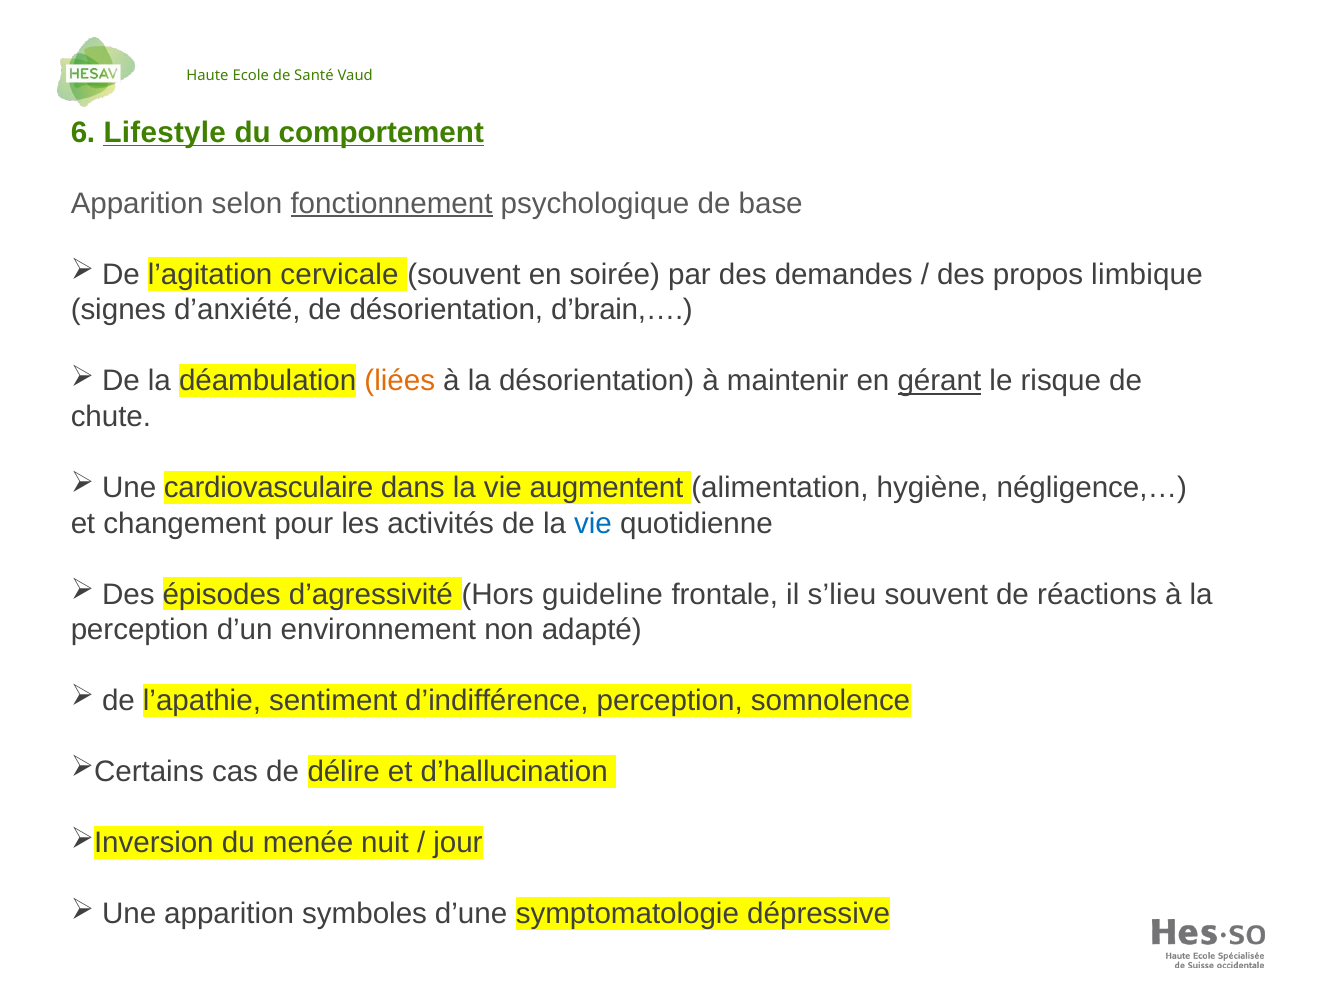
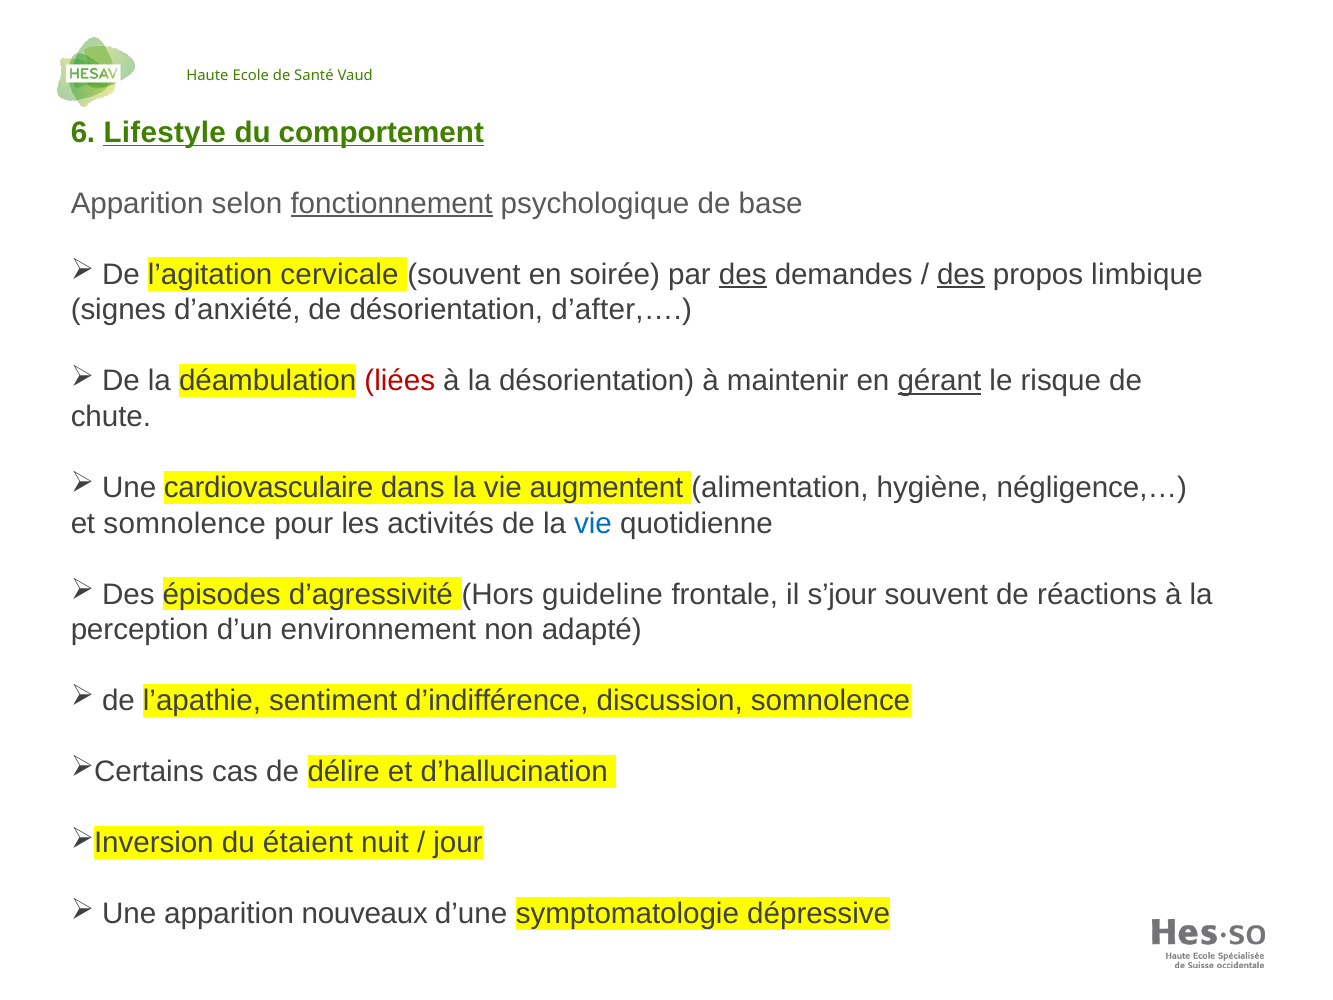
des at (743, 274) underline: none -> present
des at (961, 274) underline: none -> present
d’brain,…: d’brain,… -> d’after,…
liées colour: orange -> red
et changement: changement -> somnolence
s’lieu: s’lieu -> s’jour
d’indifférence perception: perception -> discussion
menée: menée -> étaient
symboles: symboles -> nouveaux
